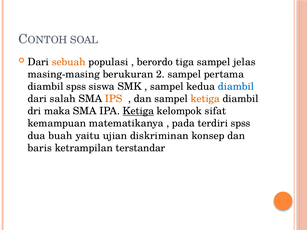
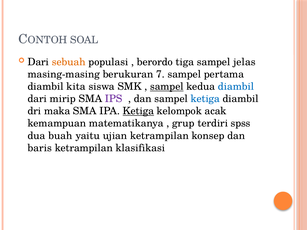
2: 2 -> 7
diambil spss: spss -> kita
sampel at (167, 87) underline: none -> present
salah: salah -> mirip
IPS colour: orange -> purple
ketiga at (205, 99) colour: orange -> blue
sifat: sifat -> acak
pada: pada -> grup
ujian diskriminan: diskriminan -> ketrampilan
terstandar: terstandar -> klasifikasi
